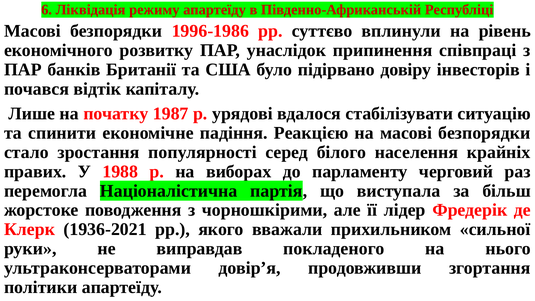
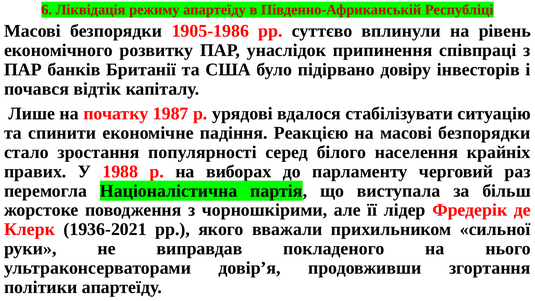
1996-1986: 1996-1986 -> 1905-1986
